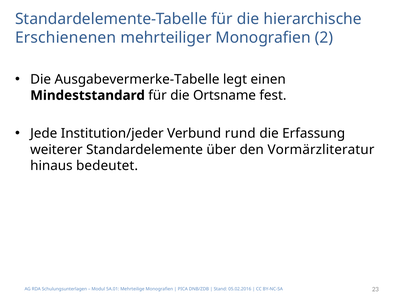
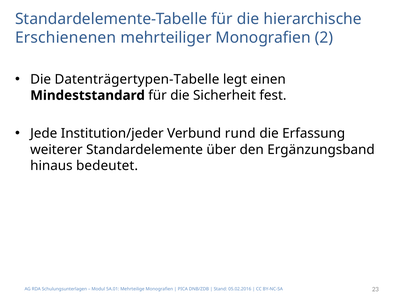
Ausgabevermerke-Tabelle: Ausgabevermerke-Tabelle -> Datenträgertypen-Tabelle
Ortsname: Ortsname -> Sicherheit
Vormärzliteratur: Vormärzliteratur -> Ergänzungsband
